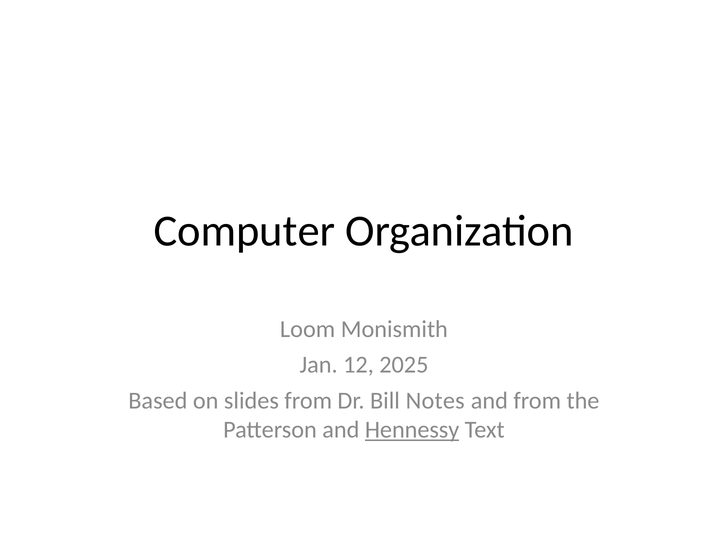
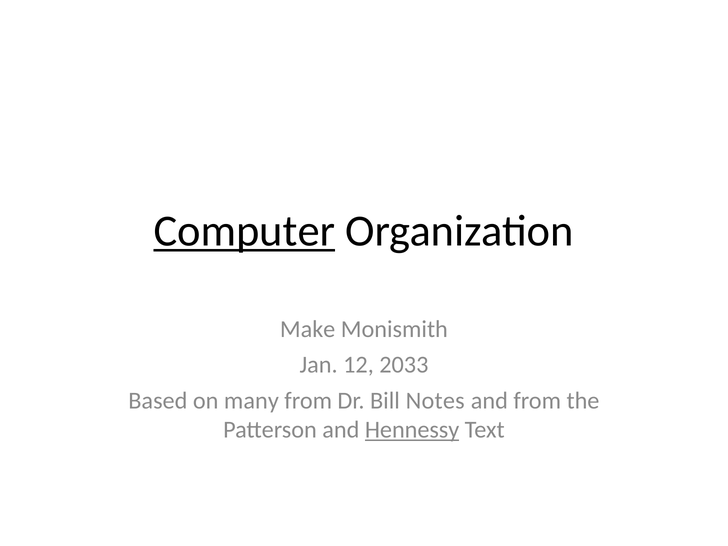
Computer underline: none -> present
Loom: Loom -> Make
2025: 2025 -> 2033
slides: slides -> many
